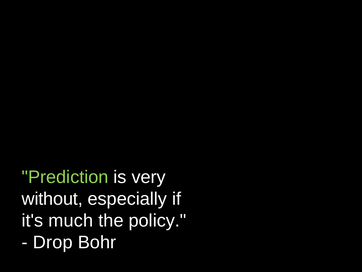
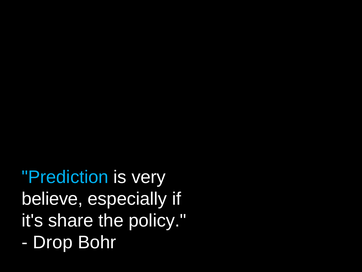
Prediction colour: light green -> light blue
without: without -> believe
much: much -> share
